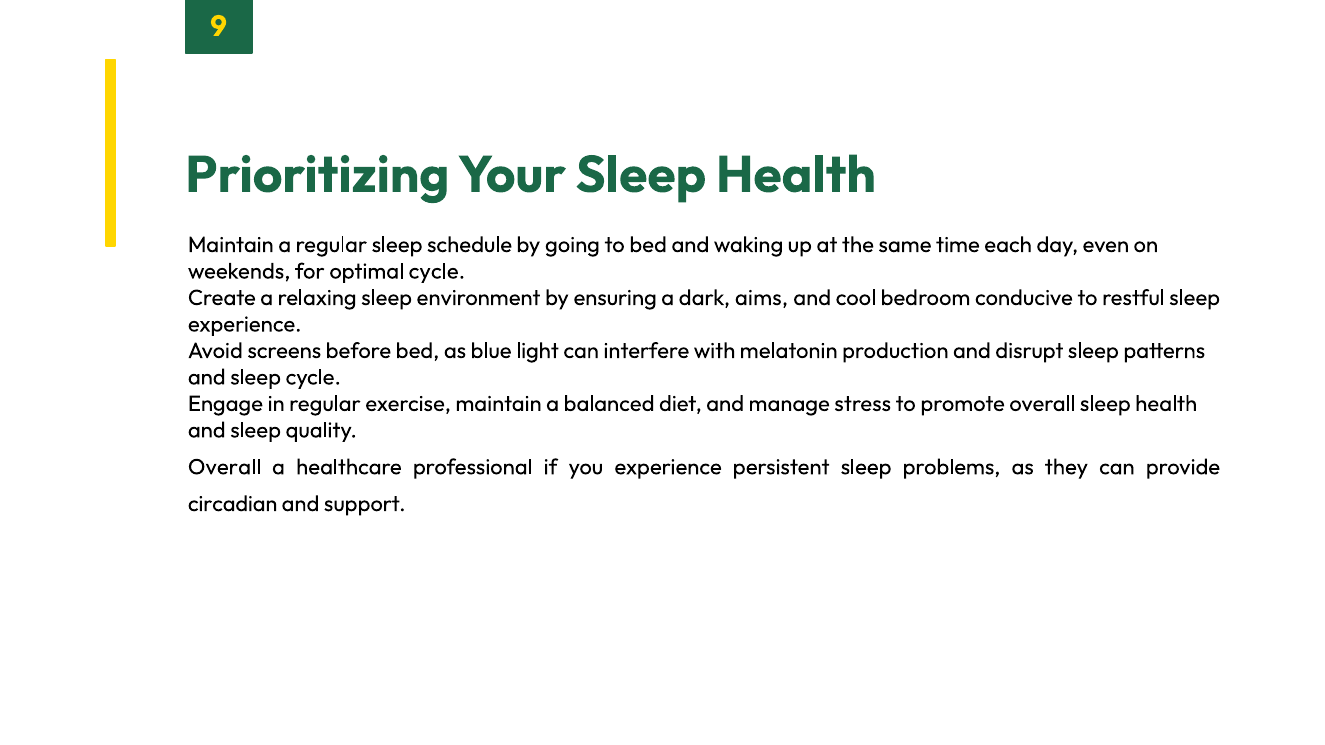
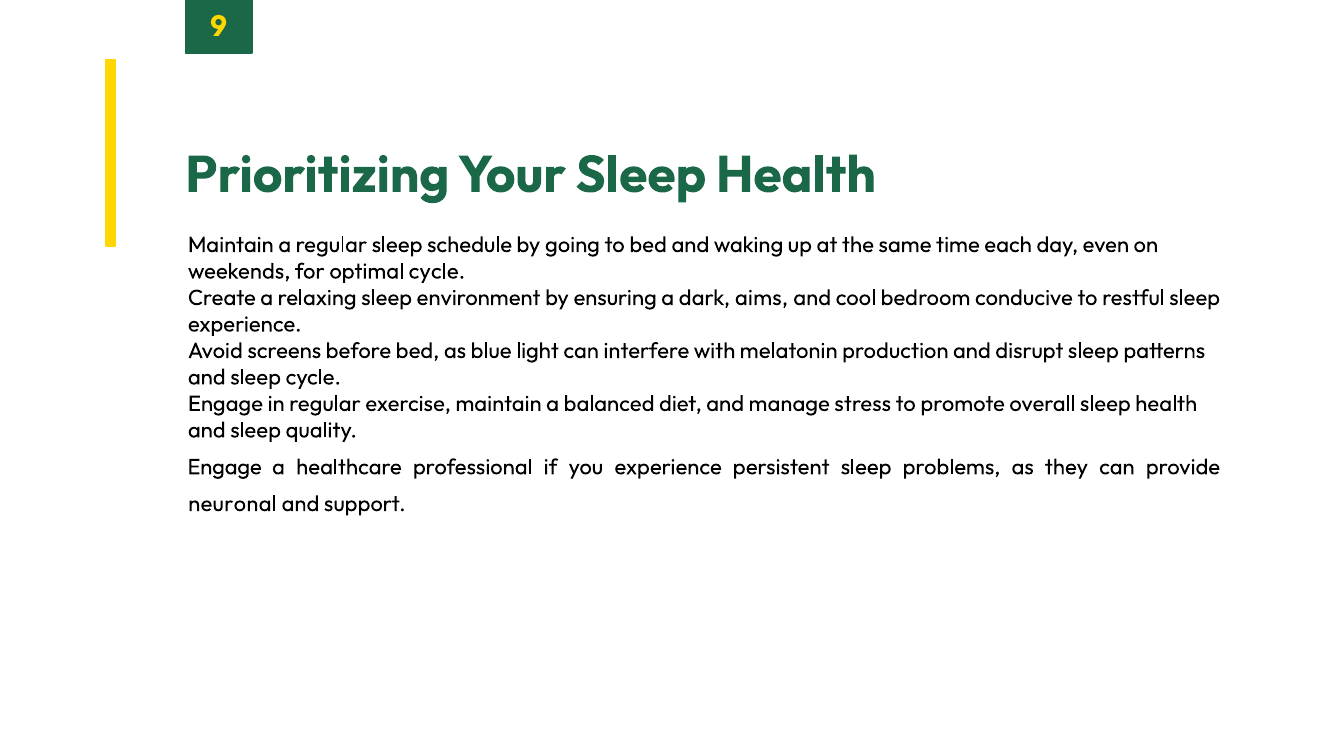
Overall at (224, 467): Overall -> Engage
circadian: circadian -> neuronal
